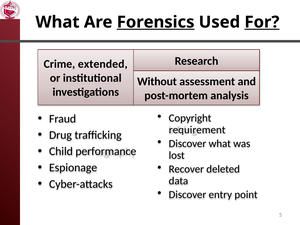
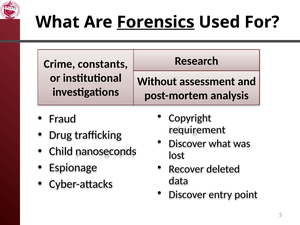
For underline: present -> none
extended: extended -> constants
performance: performance -> nanoseconds
